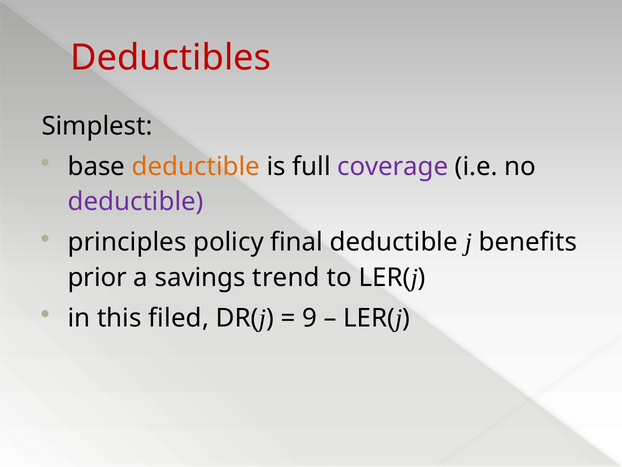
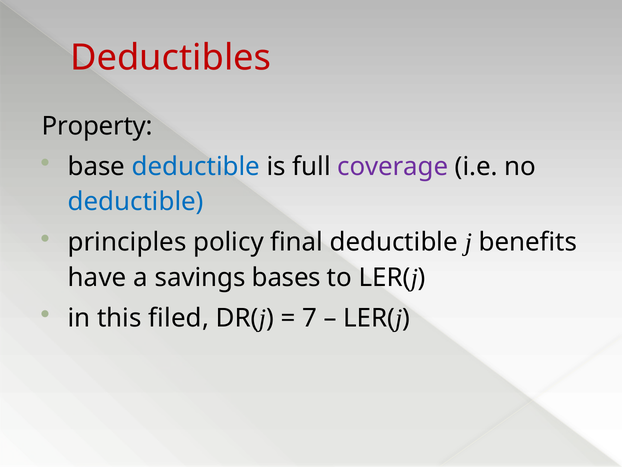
Simplest: Simplest -> Property
deductible at (196, 166) colour: orange -> blue
deductible at (136, 202) colour: purple -> blue
prior: prior -> have
trend: trend -> bases
9: 9 -> 7
